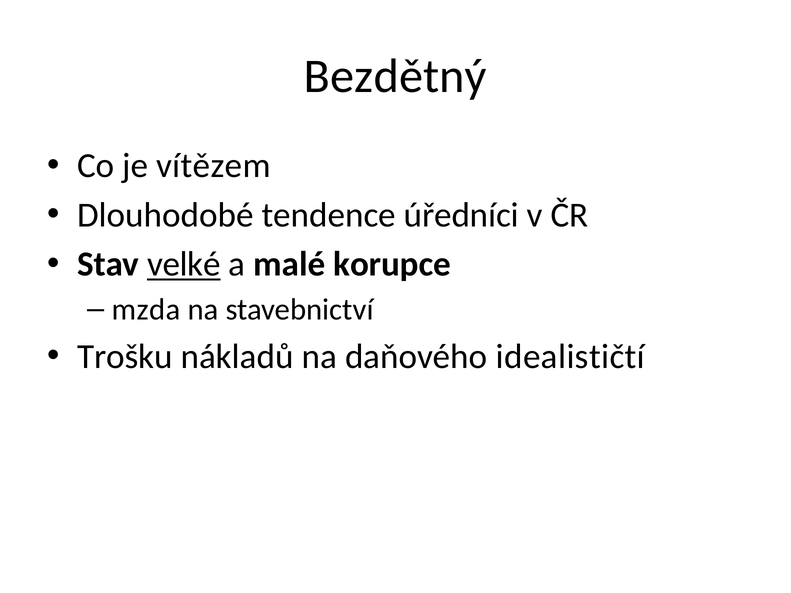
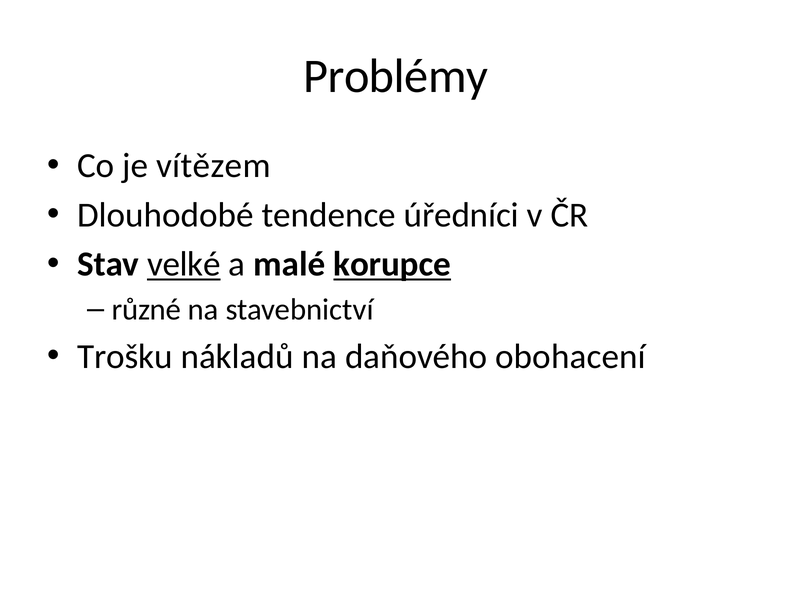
Bezdětný: Bezdětný -> Problémy
korupce underline: none -> present
mzda: mzda -> různé
idealističtí: idealističtí -> obohacení
